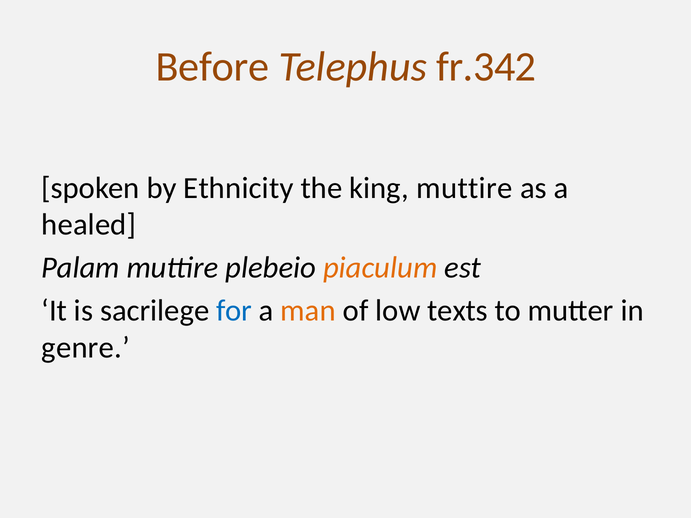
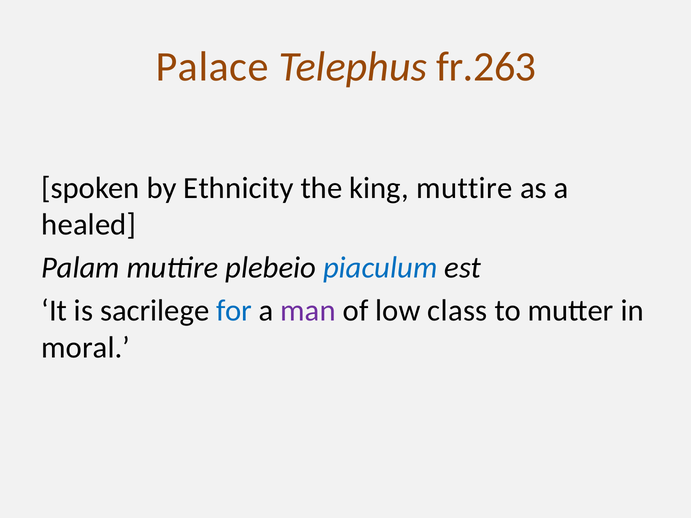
Before: Before -> Palace
fr.342: fr.342 -> fr.263
piaculum colour: orange -> blue
man colour: orange -> purple
texts: texts -> class
genre: genre -> moral
